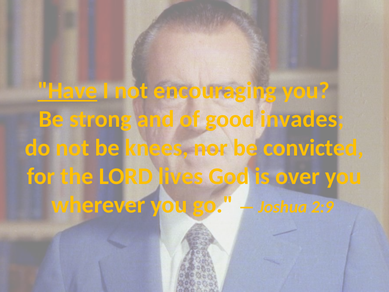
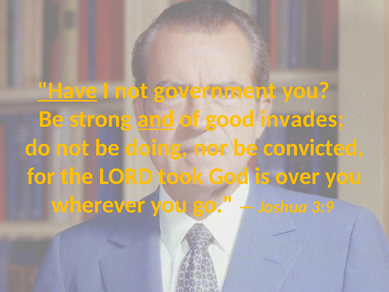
encouraging: encouraging -> government
and underline: none -> present
knees: knees -> doing
lives: lives -> took
2:9: 2:9 -> 3:9
